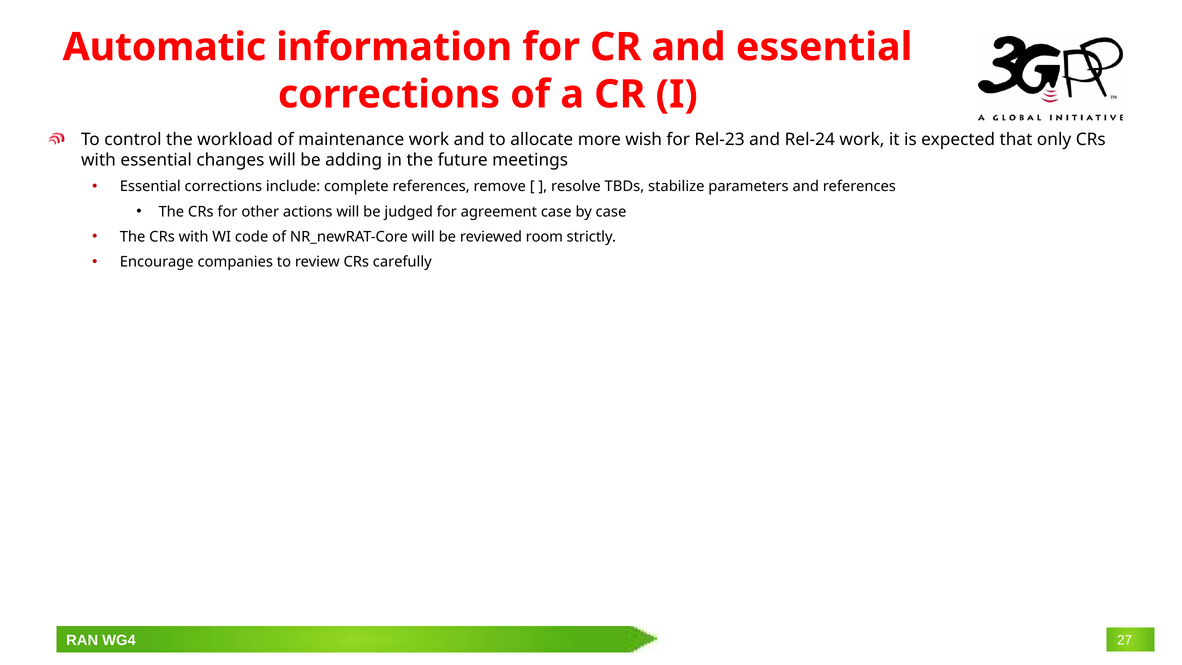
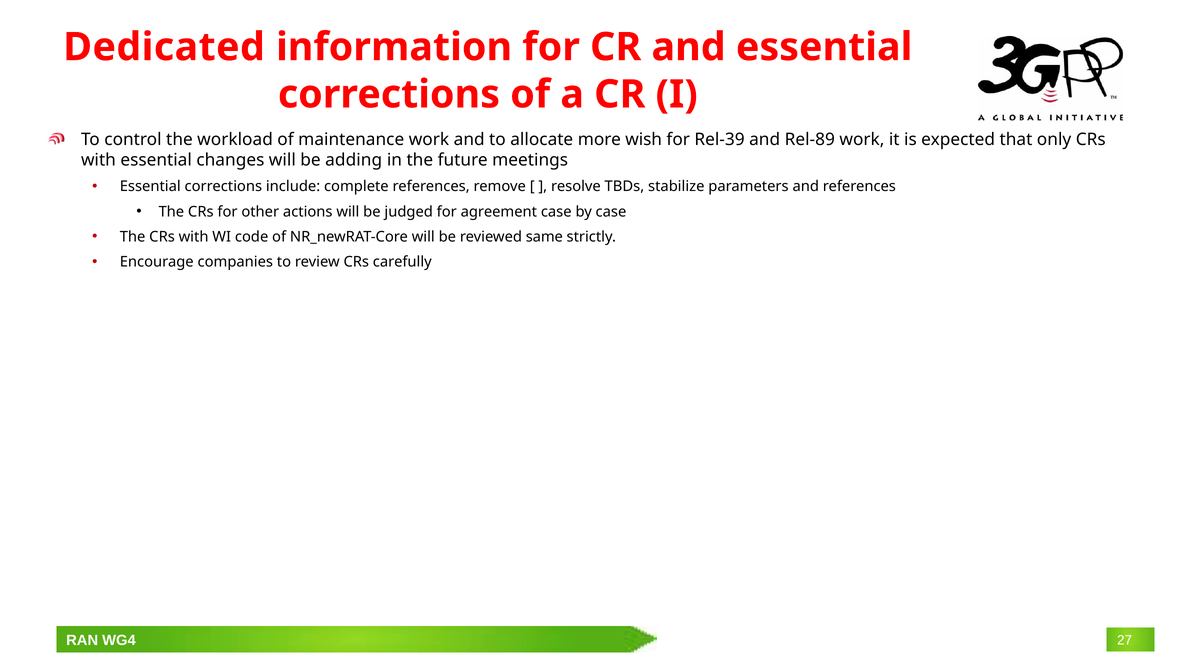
Automatic: Automatic -> Dedicated
Rel-23: Rel-23 -> Rel-39
Rel-24: Rel-24 -> Rel-89
room: room -> same
